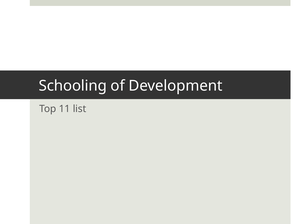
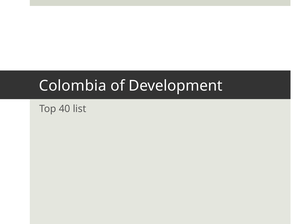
Schooling: Schooling -> Colombia
11: 11 -> 40
